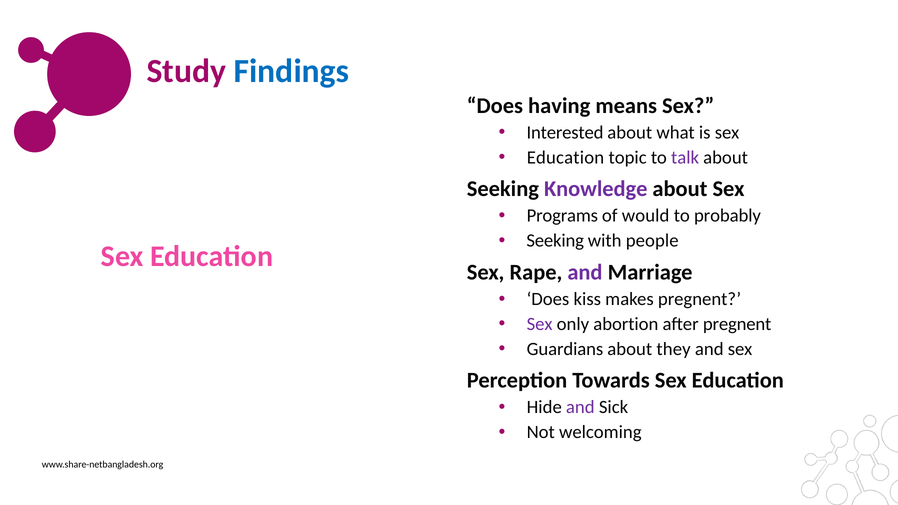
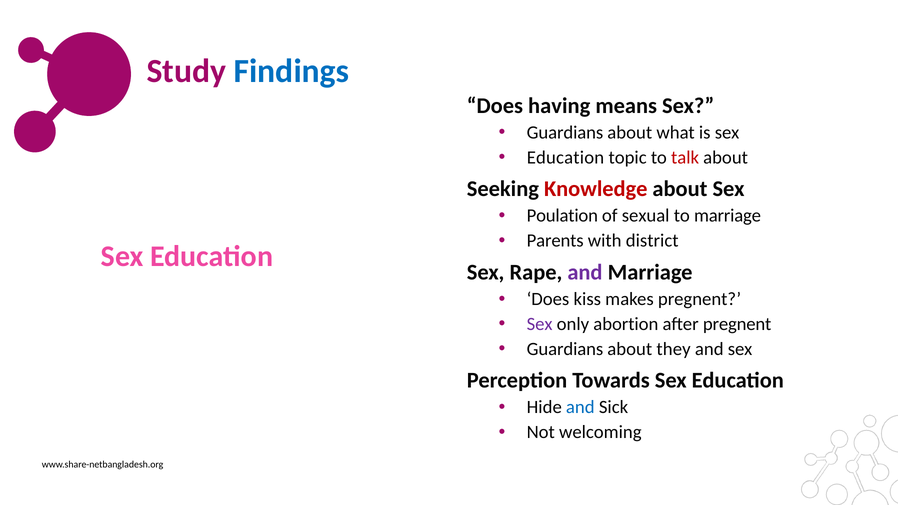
Interested at (565, 133): Interested -> Guardians
talk colour: purple -> red
Knowledge colour: purple -> red
Programs: Programs -> Poulation
would: would -> sexual
to probably: probably -> marriage
Seeking at (555, 241): Seeking -> Parents
people: people -> district
and at (580, 407) colour: purple -> blue
